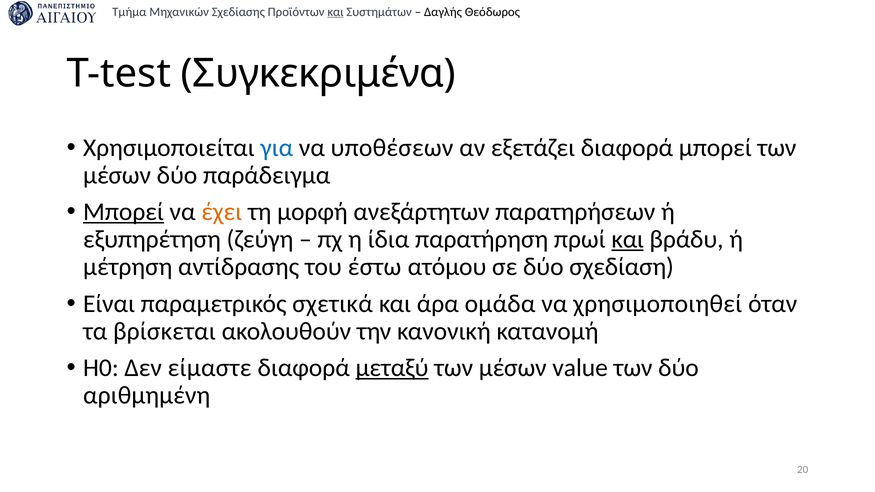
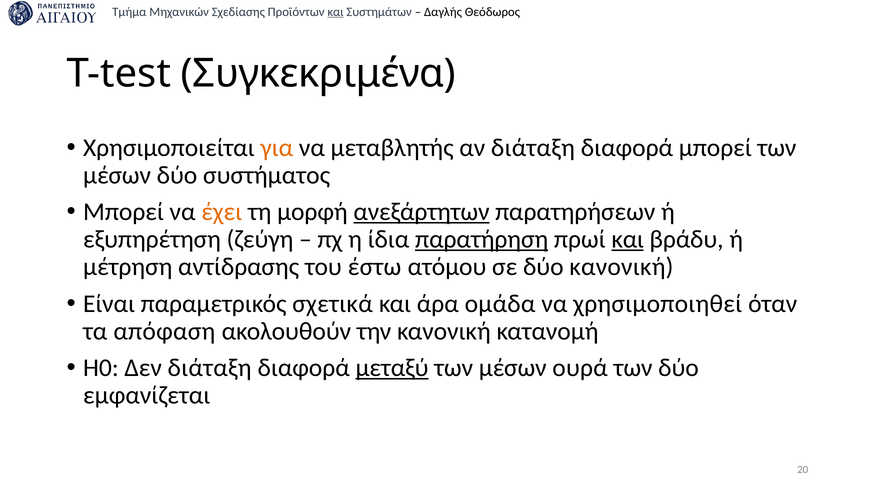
για colour: blue -> orange
υποθέσεων: υποθέσεων -> μεταβλητής
αν εξετάζει: εξετάζει -> διάταξη
παράδειγμα: παράδειγμα -> συστήματος
Μπορεί at (124, 212) underline: present -> none
ανεξάρτητων underline: none -> present
παρατήρηση underline: none -> present
δύο σχεδίαση: σχεδίαση -> κανονική
βρίσκεται: βρίσκεται -> απόφαση
Δεν είμαστε: είμαστε -> διάταξη
value: value -> ουρά
αριθμημένη: αριθμημένη -> εμφανίζεται
